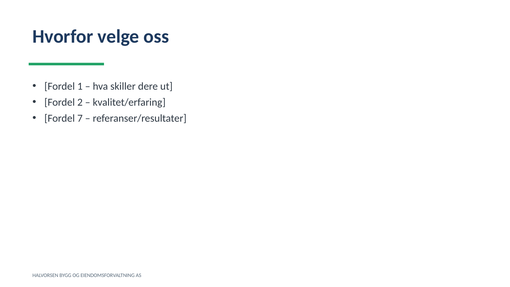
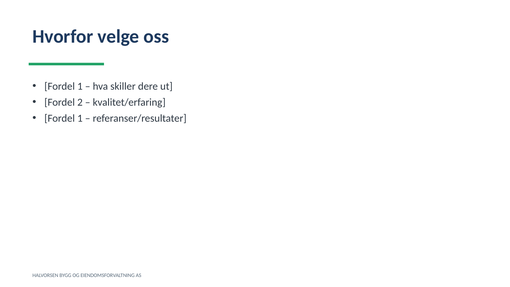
7 at (80, 118): 7 -> 1
